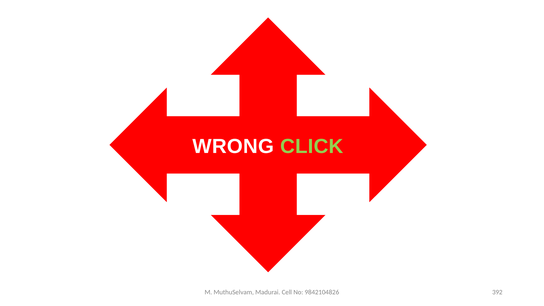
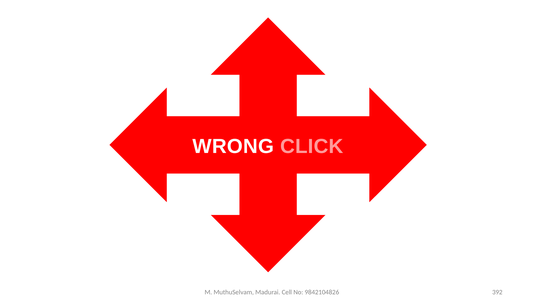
CLICK colour: light green -> pink
